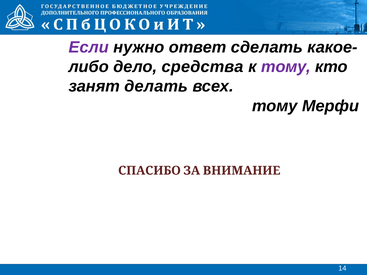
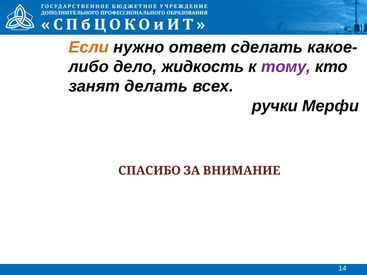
Если colour: purple -> orange
средства: средства -> жидкость
тому at (275, 106): тому -> ручки
